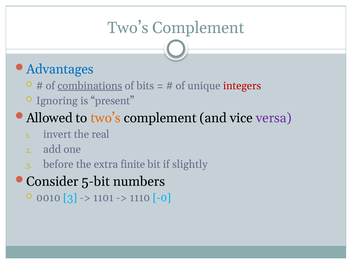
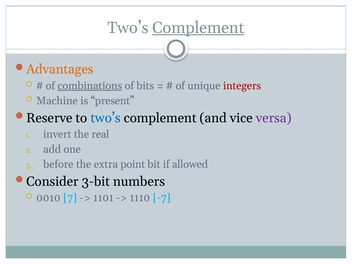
Complement at (198, 28) underline: none -> present
Advantages colour: blue -> orange
Ignoring: Ignoring -> Machine
Allowed: Allowed -> Reserve
two’s at (106, 118) colour: orange -> blue
finite: finite -> point
slightly: slightly -> allowed
5-bit: 5-bit -> 3-bit
0010 3: 3 -> 7
-0: -0 -> -7
